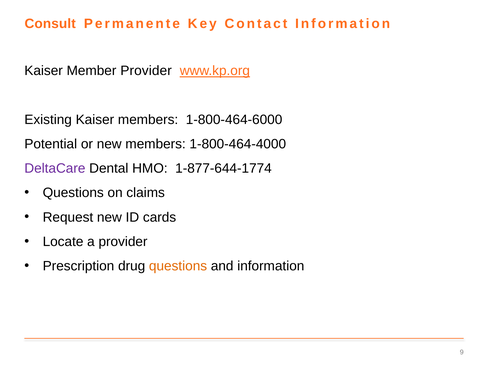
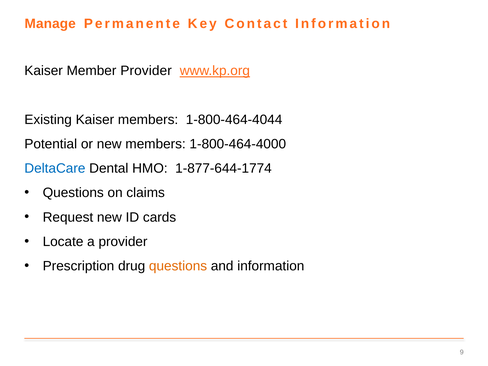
Consult: Consult -> Manage
1-800-464-6000: 1-800-464-6000 -> 1-800-464-4044
DeltaCare colour: purple -> blue
